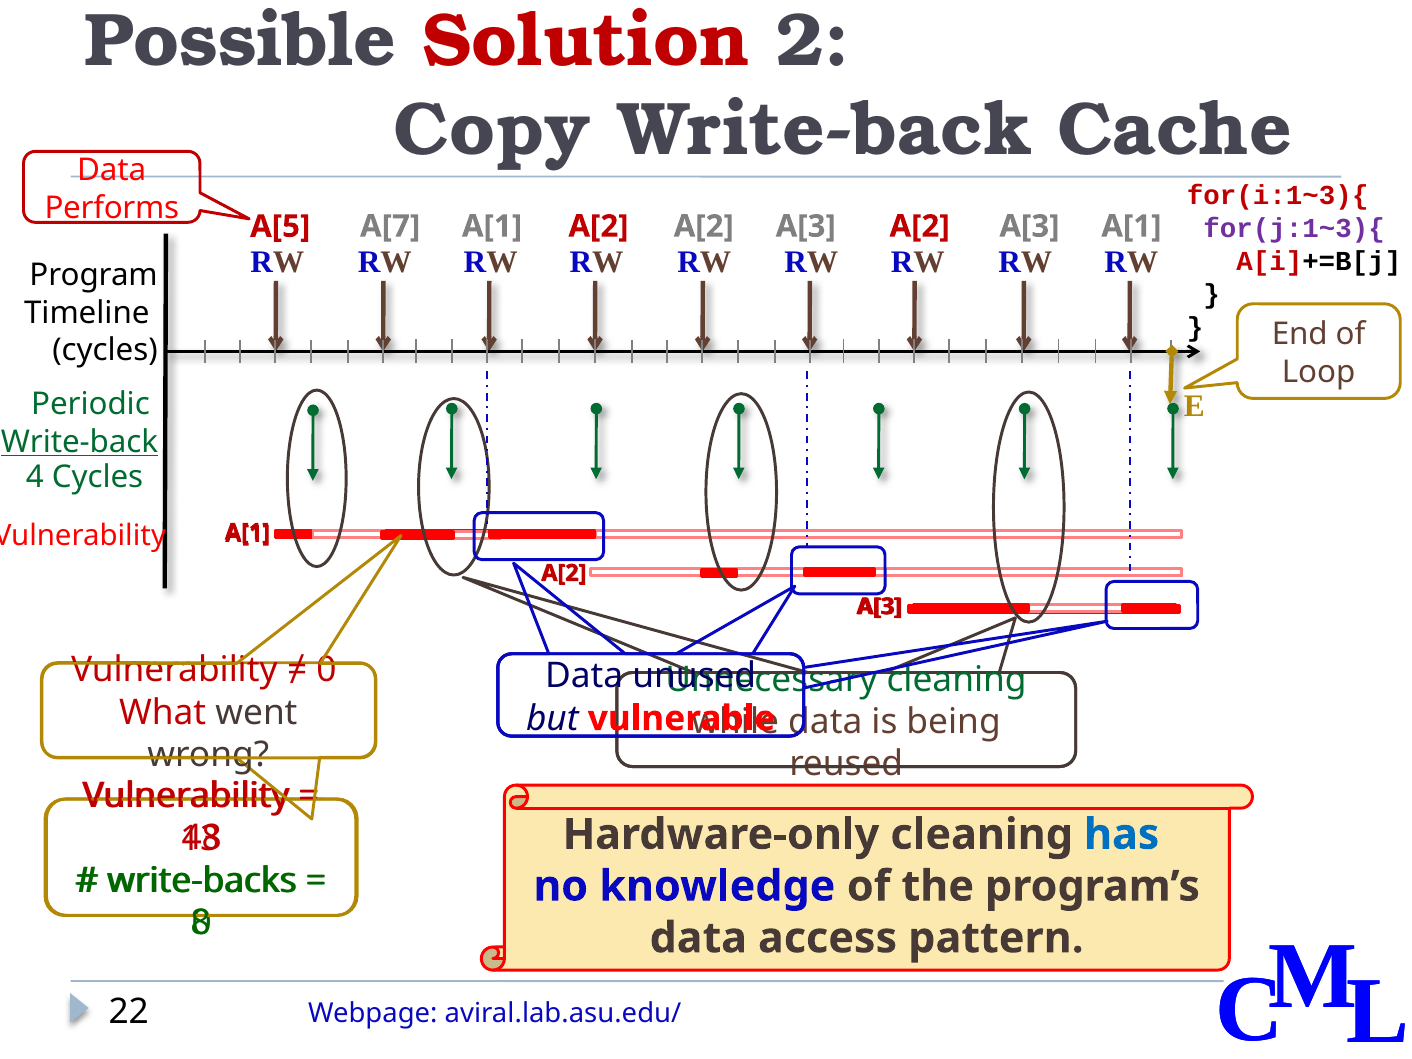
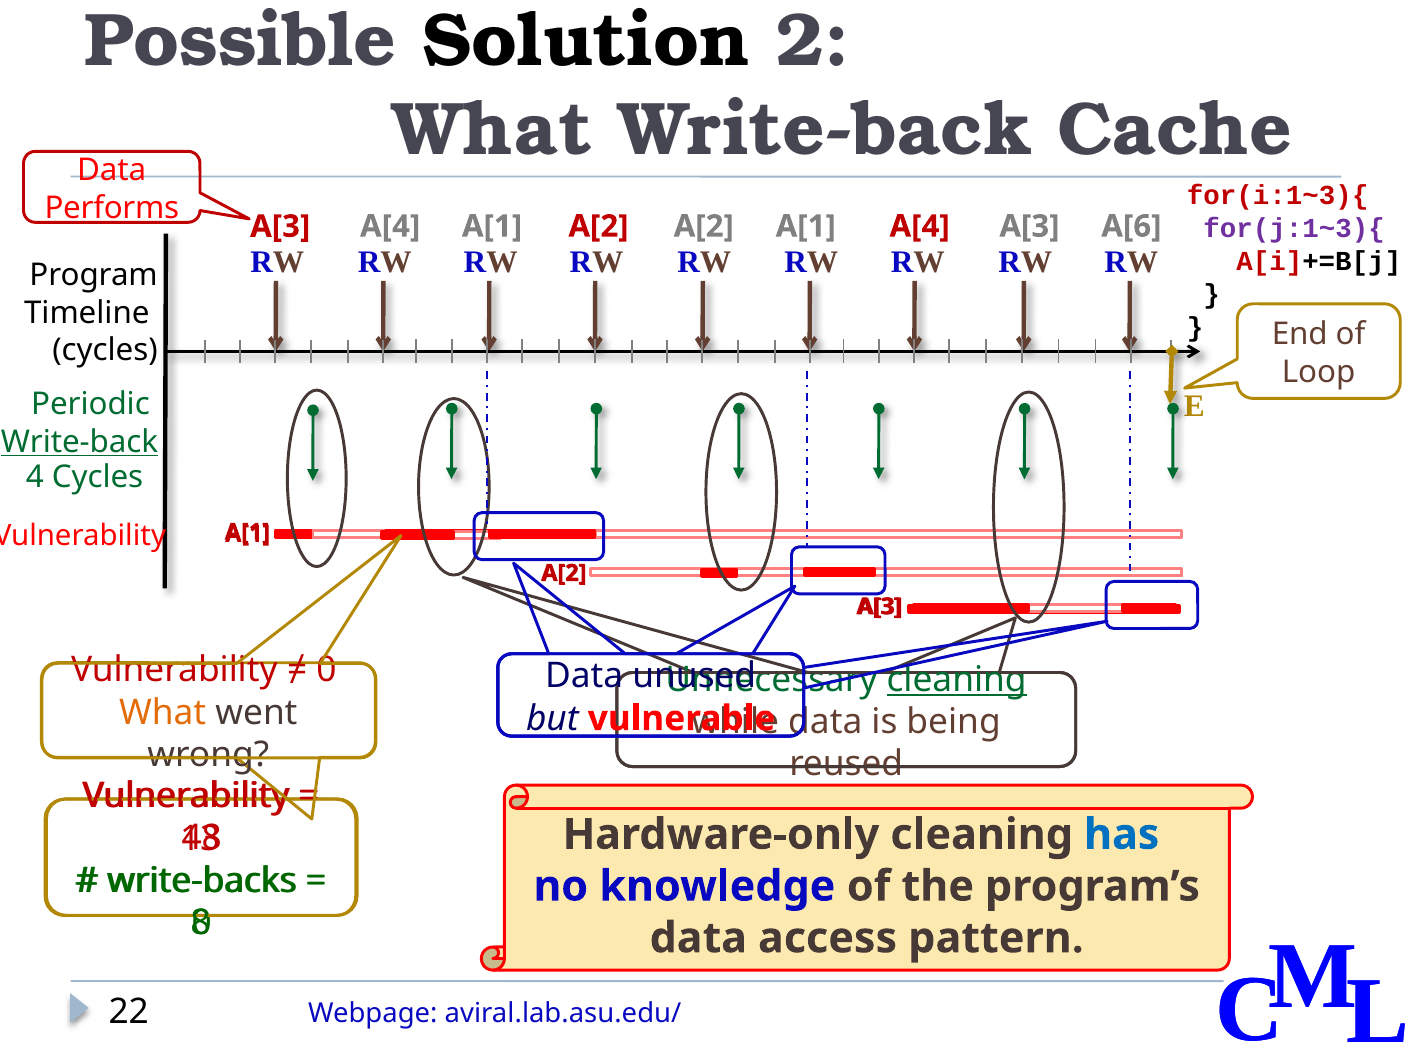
Solution colour: red -> black
Copy at (492, 130): Copy -> What
A[7 at (390, 226): A[7 -> A[4
A[3 at (806, 226): A[3 -> A[1
A[2 A[2: A[2 -> A[4
A[1 at (1131, 226): A[1 -> A[6
A[5 at (280, 226): A[5 -> A[3
cleaning at (957, 680) underline: none -> present
What at (163, 712) colour: red -> orange
